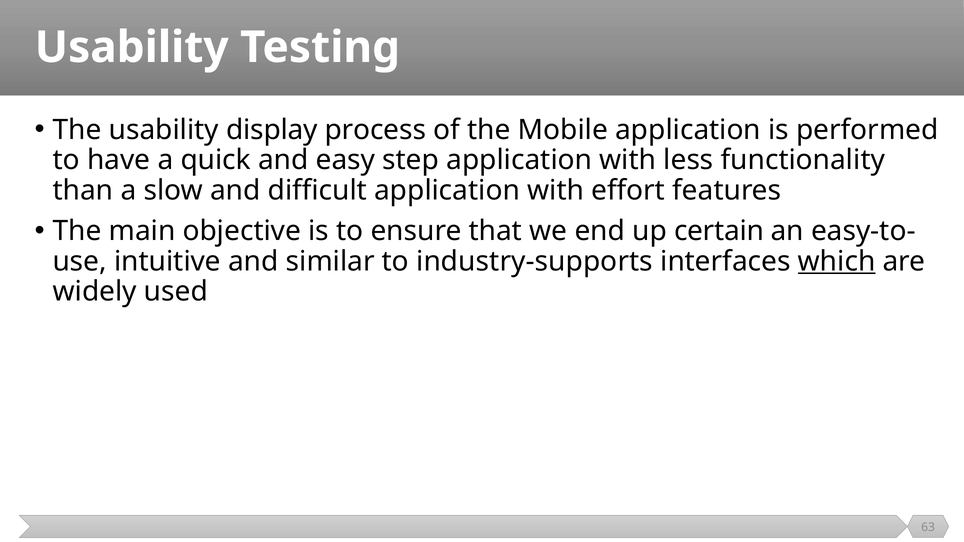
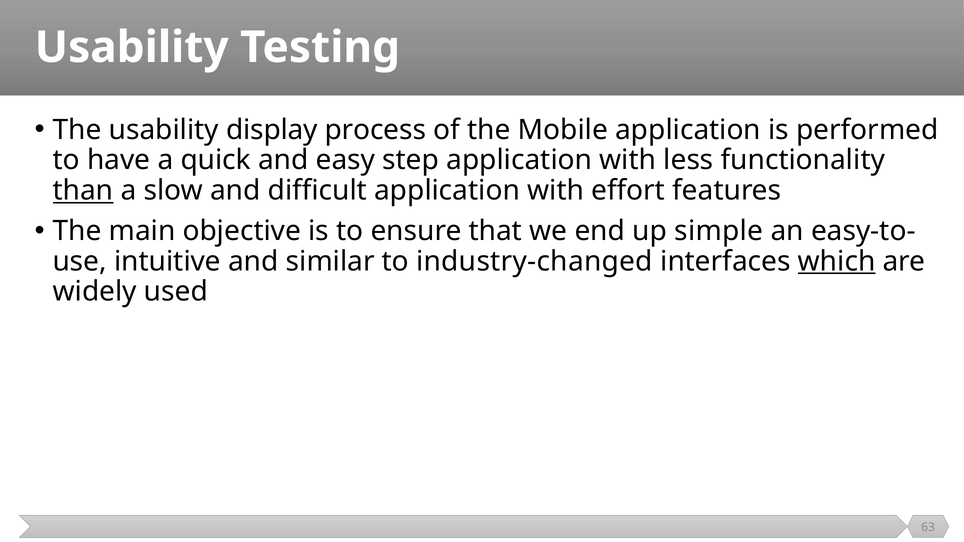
than underline: none -> present
certain: certain -> simple
industry-supports: industry-supports -> industry-changed
